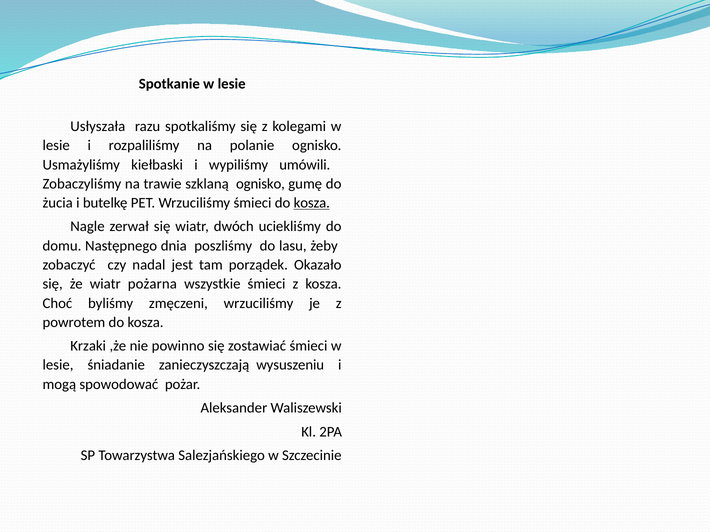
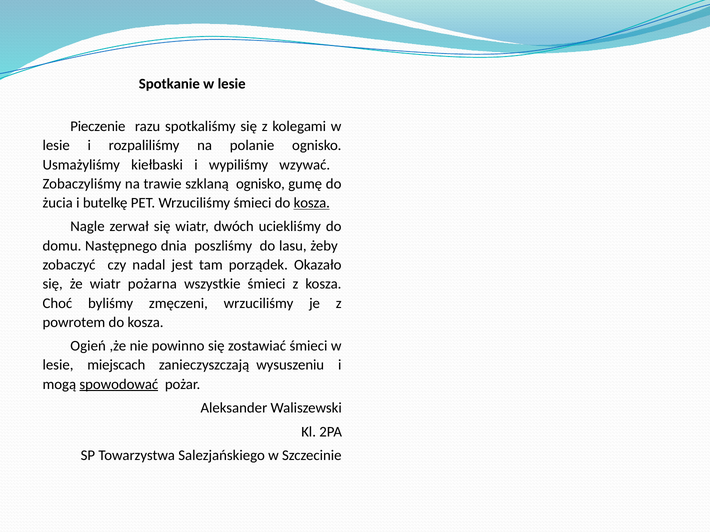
Usłyszała: Usłyszała -> Pieczenie
umówili: umówili -> wzywać
Krzaki: Krzaki -> Ogień
śniadanie: śniadanie -> miejscach
spowodować underline: none -> present
